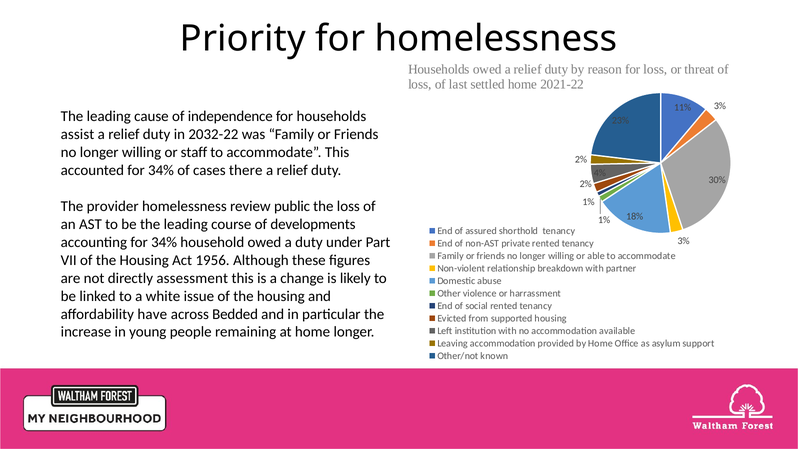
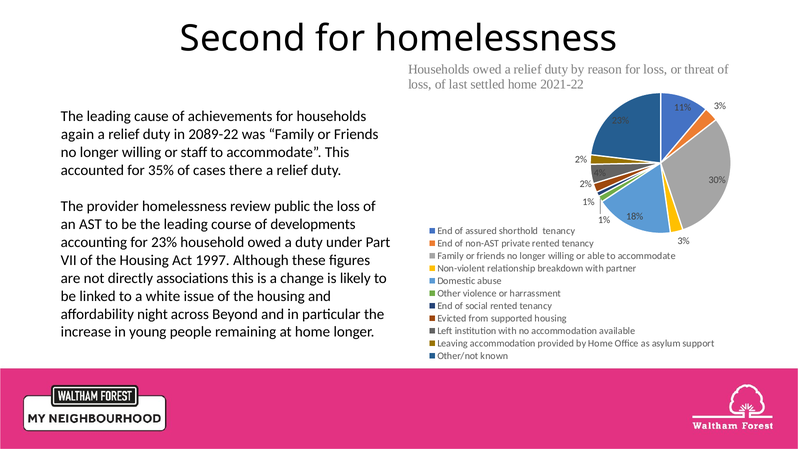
Priority: Priority -> Second
independence: independence -> achievements
assist: assist -> again
2032-22: 2032-22 -> 2089-22
accounted for 34%: 34% -> 35%
accounting for 34%: 34% -> 23%
1956: 1956 -> 1997
assessment: assessment -> associations
have: have -> night
Bedded: Bedded -> Beyond
